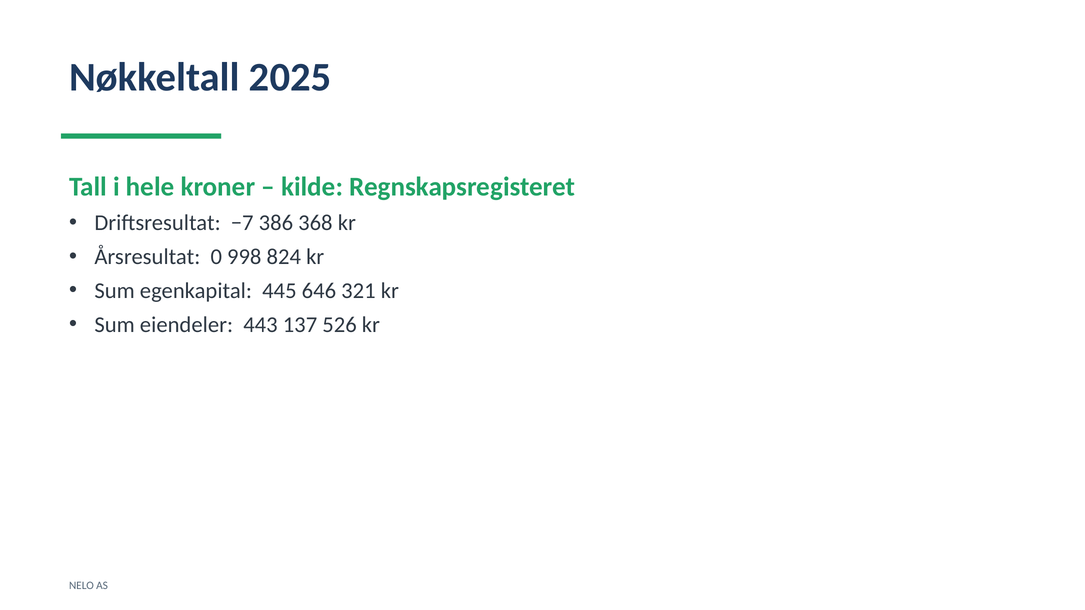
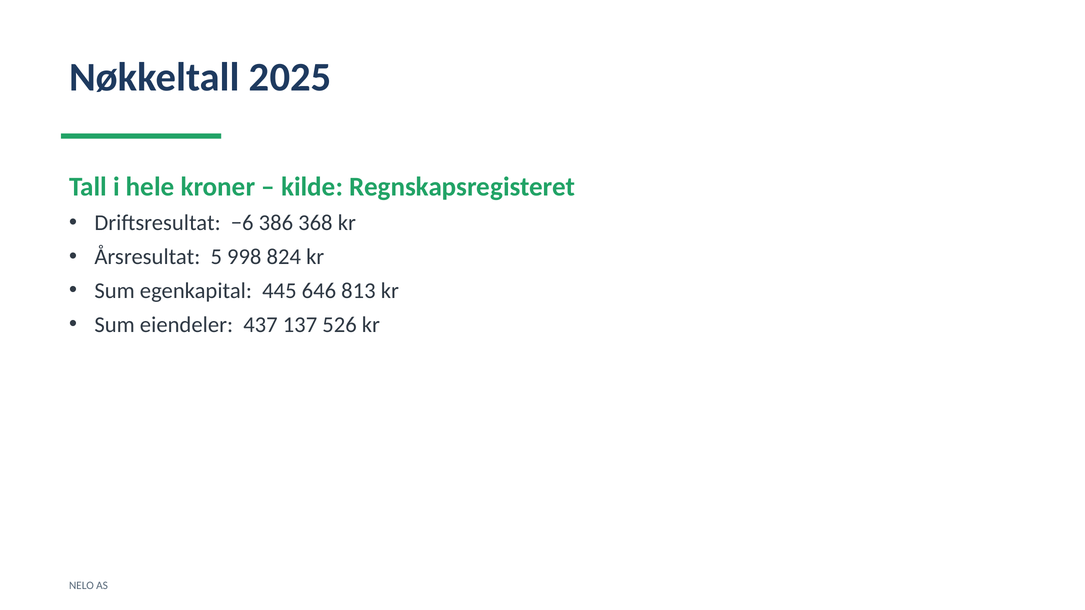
−7: −7 -> −6
0: 0 -> 5
321: 321 -> 813
443: 443 -> 437
